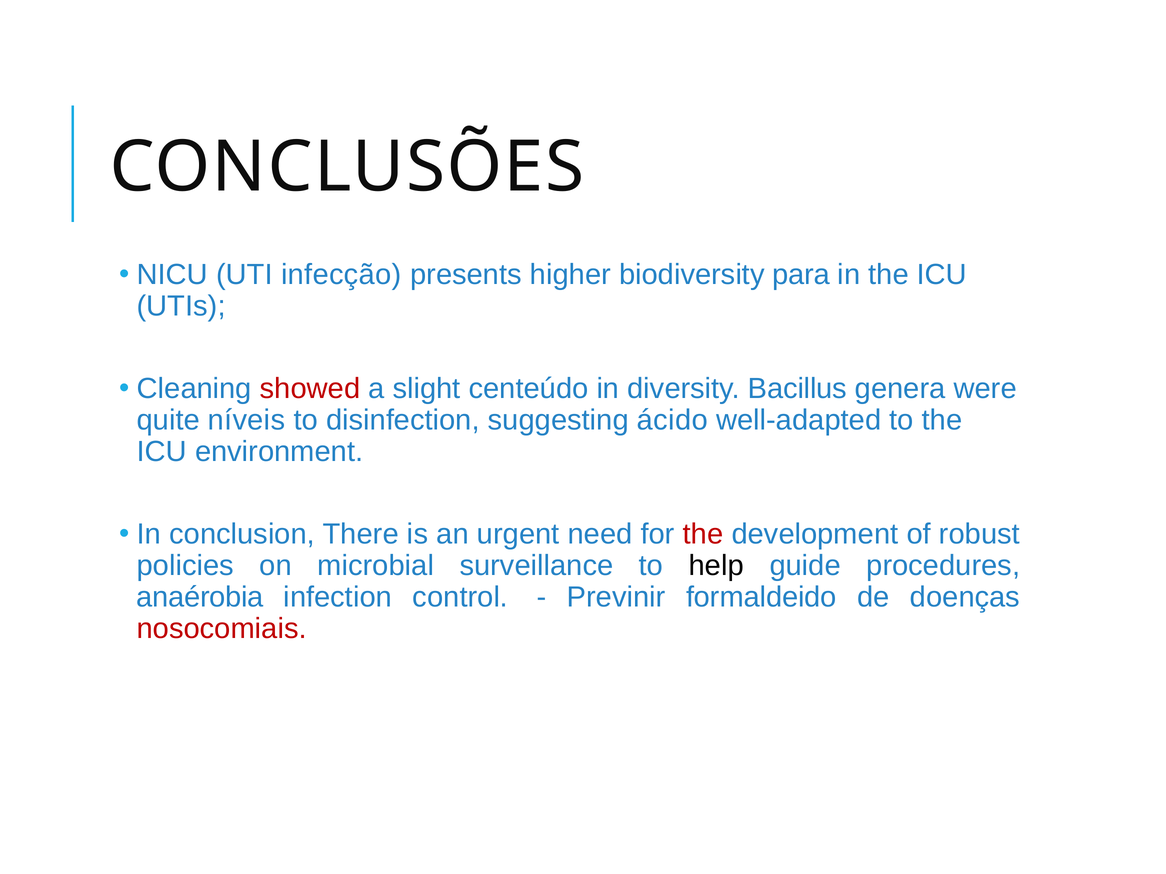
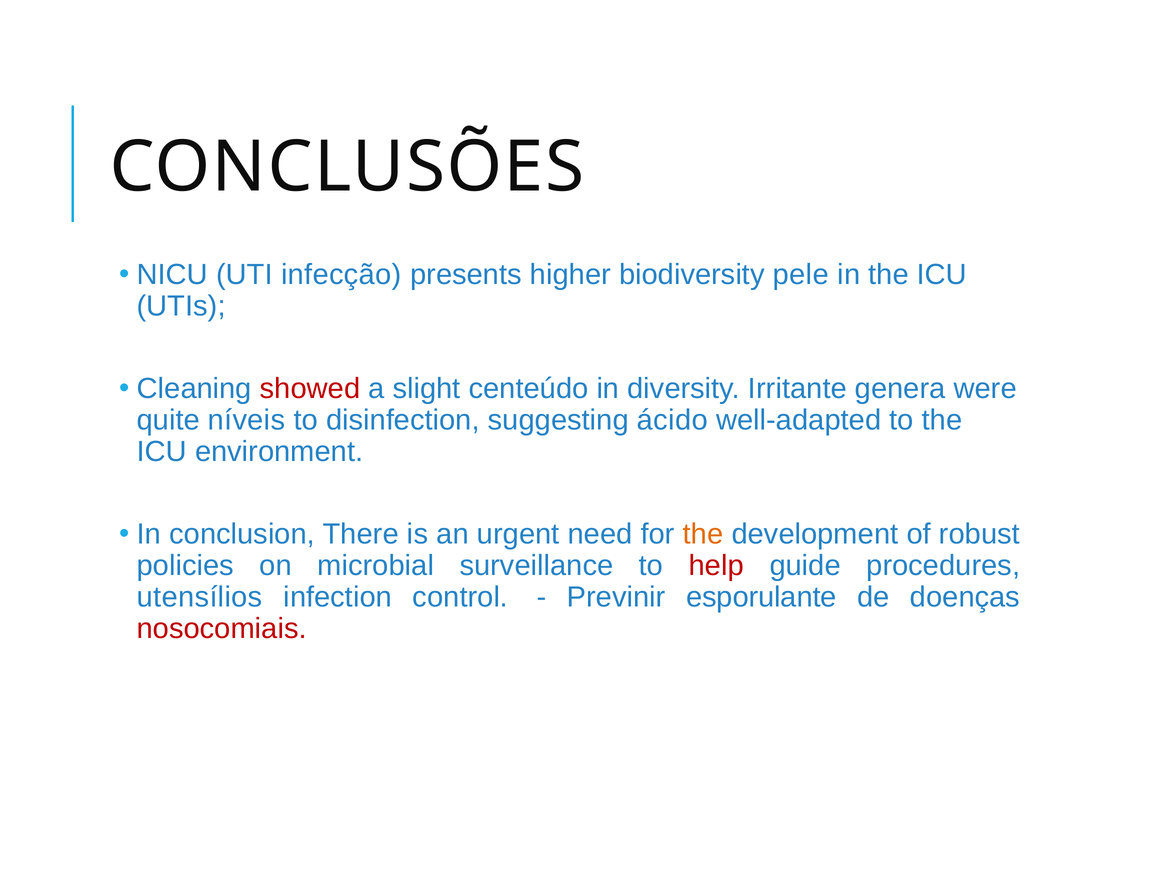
para: para -> pele
Bacillus: Bacillus -> Irritante
the at (703, 534) colour: red -> orange
help colour: black -> red
anaérobia: anaérobia -> utensílios
formaldeido: formaldeido -> esporulante
